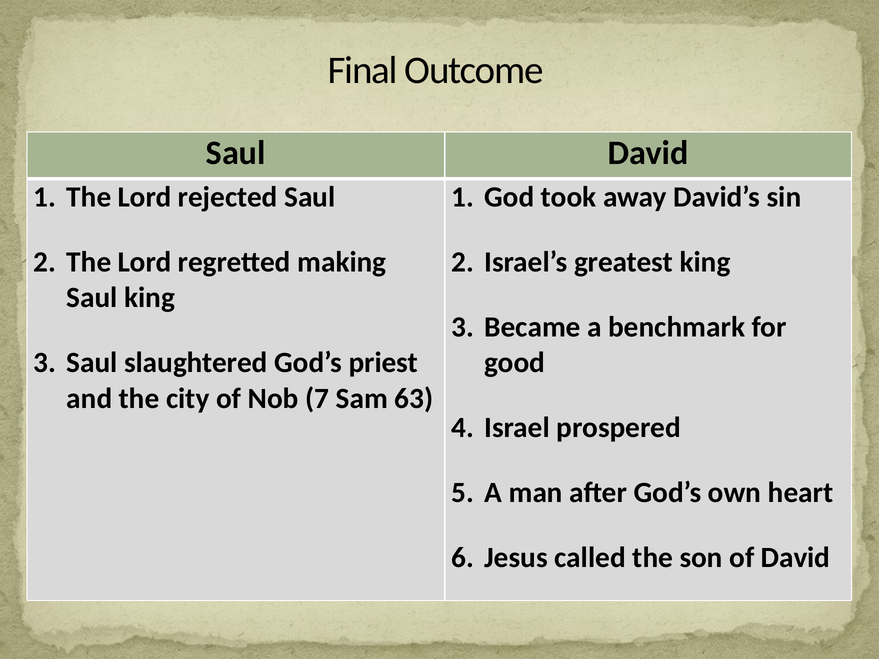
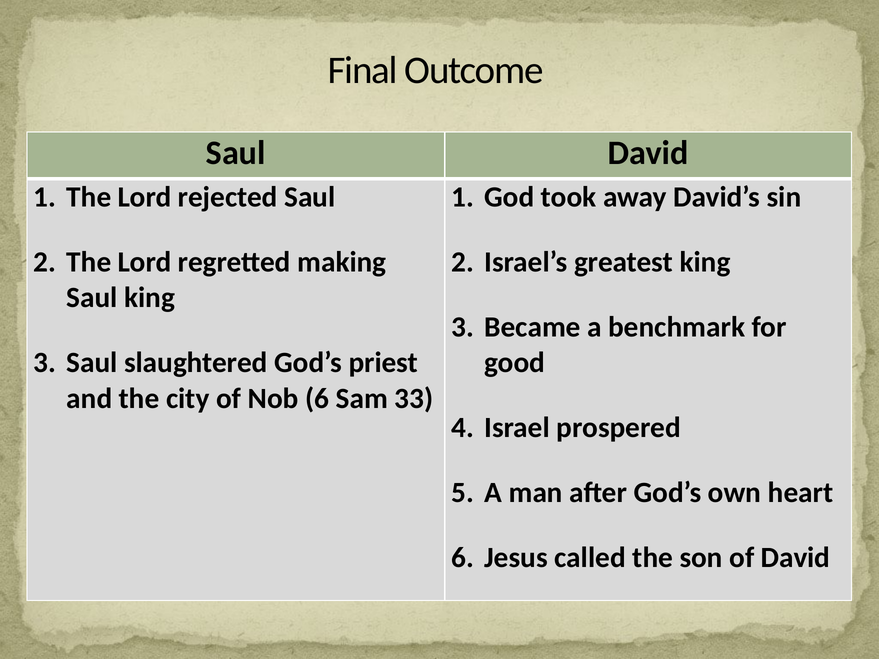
Nob 7: 7 -> 6
63: 63 -> 33
